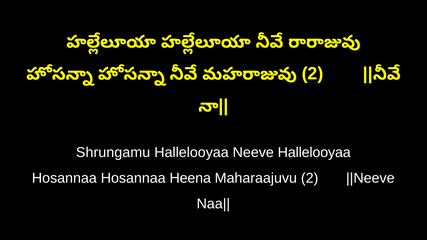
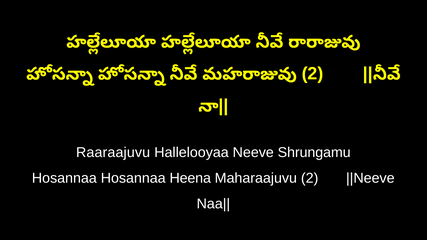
Shrungamu: Shrungamu -> Raaraajuvu
Neeve Hallelooyaa: Hallelooyaa -> Shrungamu
